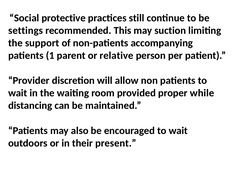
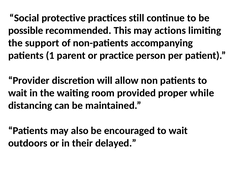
settings: settings -> possible
suction: suction -> actions
relative: relative -> practice
present: present -> delayed
